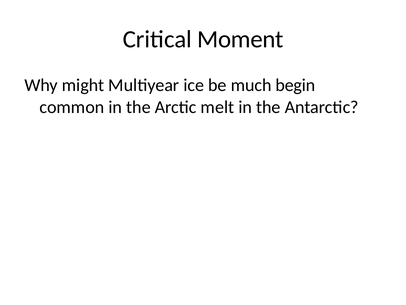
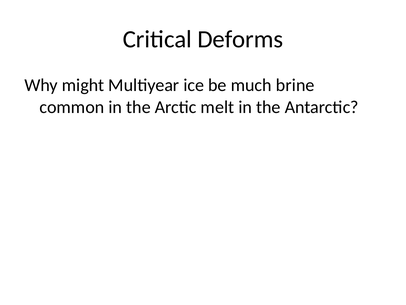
Moment: Moment -> Deforms
begin: begin -> brine
